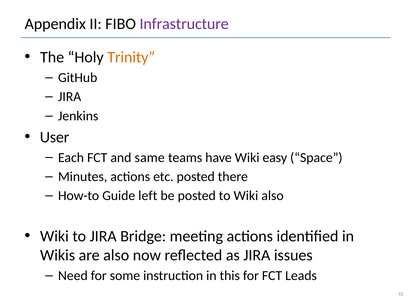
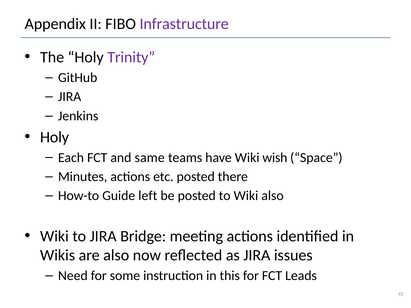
Trinity colour: orange -> purple
User at (55, 137): User -> Holy
easy: easy -> wish
